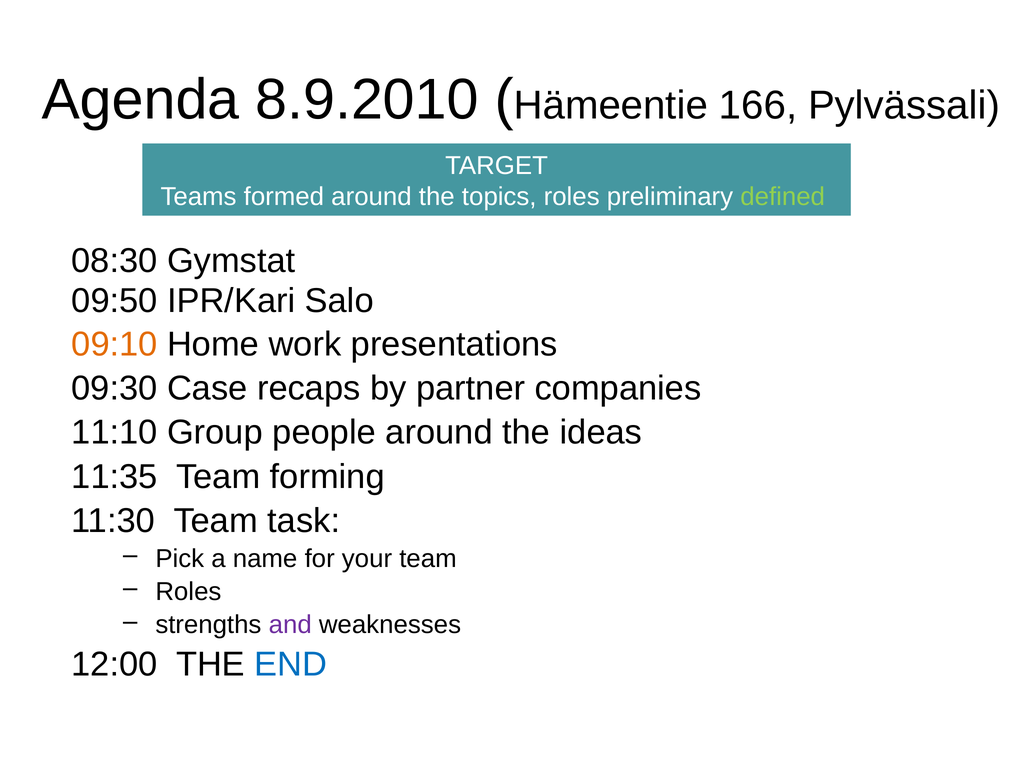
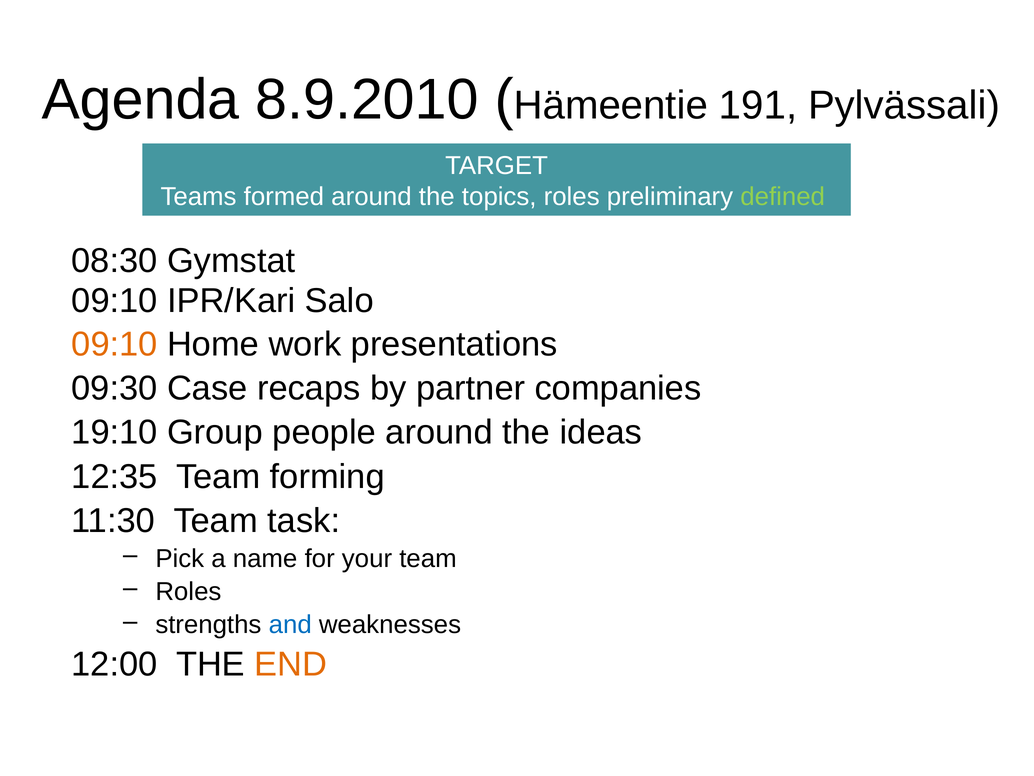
166: 166 -> 191
09:50 at (114, 301): 09:50 -> 09:10
11:10: 11:10 -> 19:10
11:35: 11:35 -> 12:35
and colour: purple -> blue
END colour: blue -> orange
